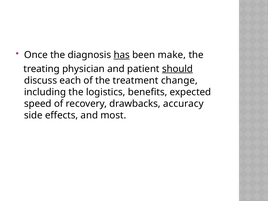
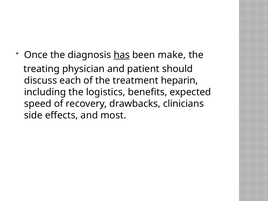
should underline: present -> none
change: change -> heparin
accuracy: accuracy -> clinicians
